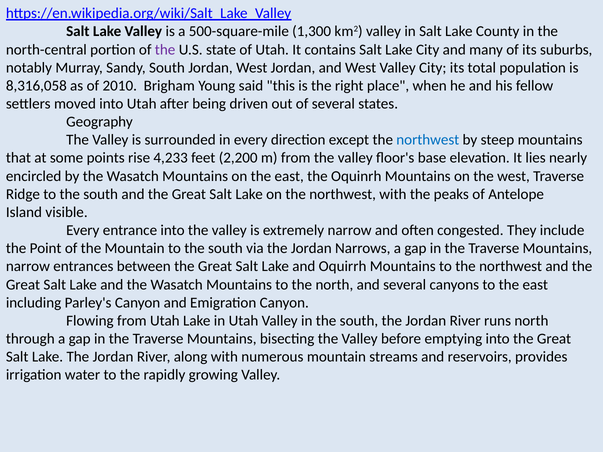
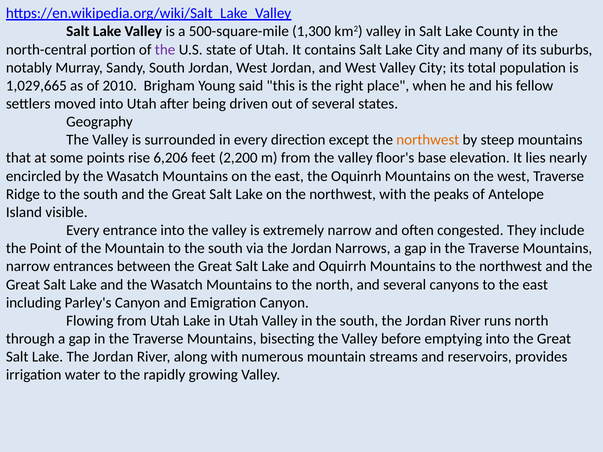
8,316,058: 8,316,058 -> 1,029,665
northwest at (428, 140) colour: blue -> orange
4,233: 4,233 -> 6,206
